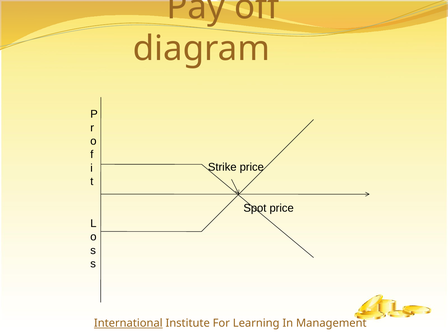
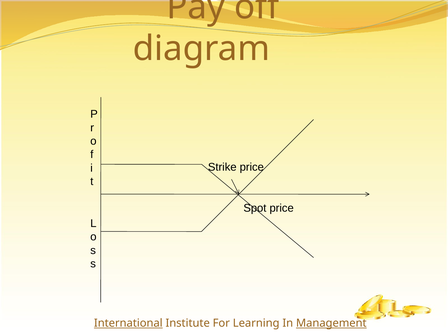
Management underline: none -> present
